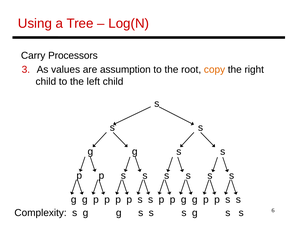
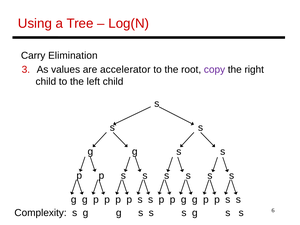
Processors: Processors -> Elimination
assumption: assumption -> accelerator
copy colour: orange -> purple
